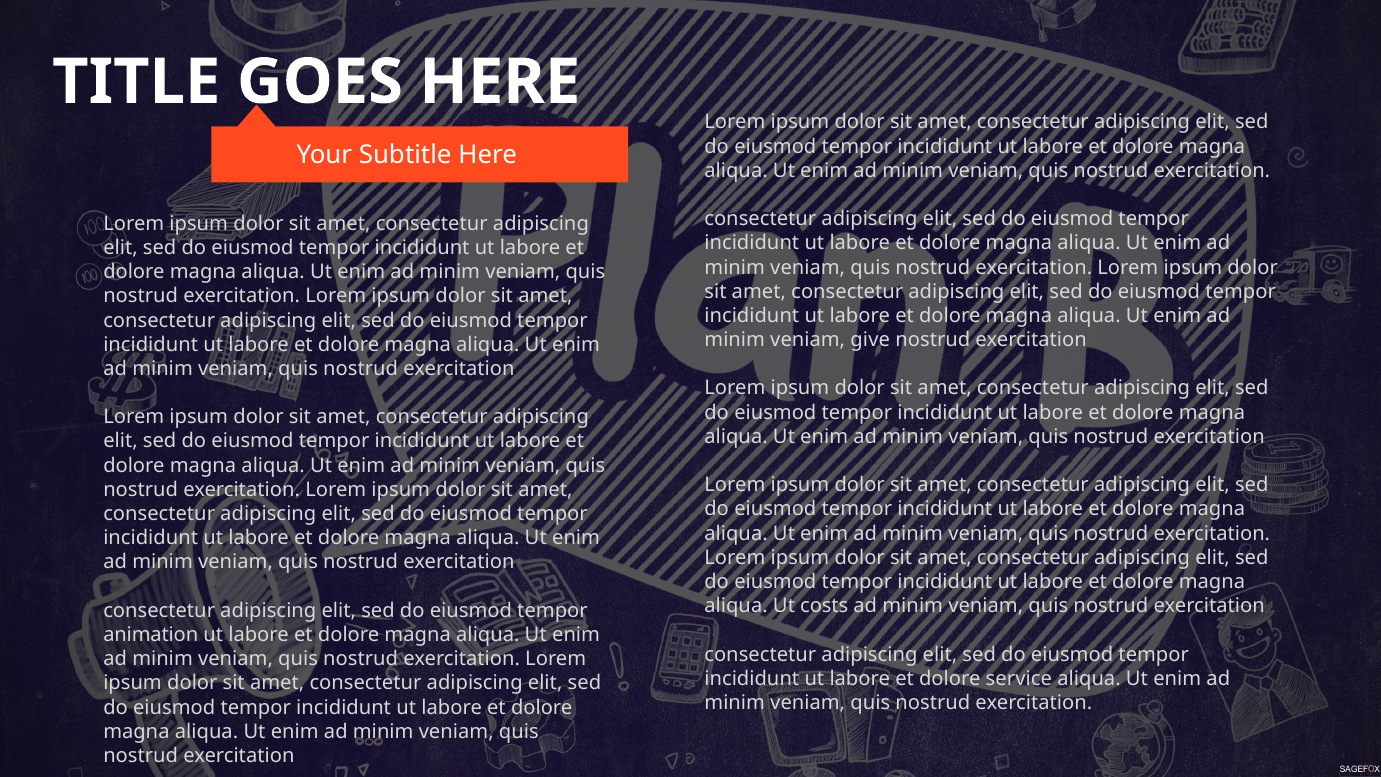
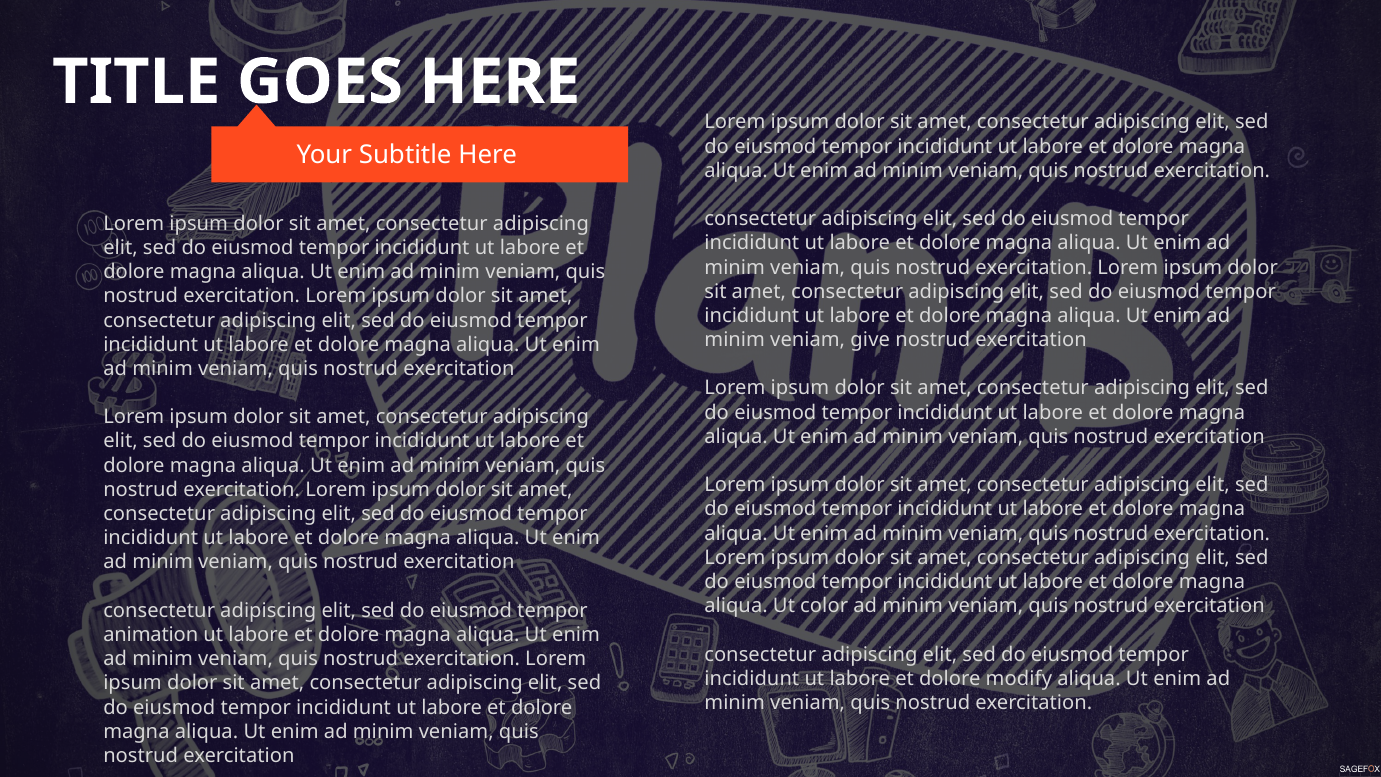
costs: costs -> color
service: service -> modify
